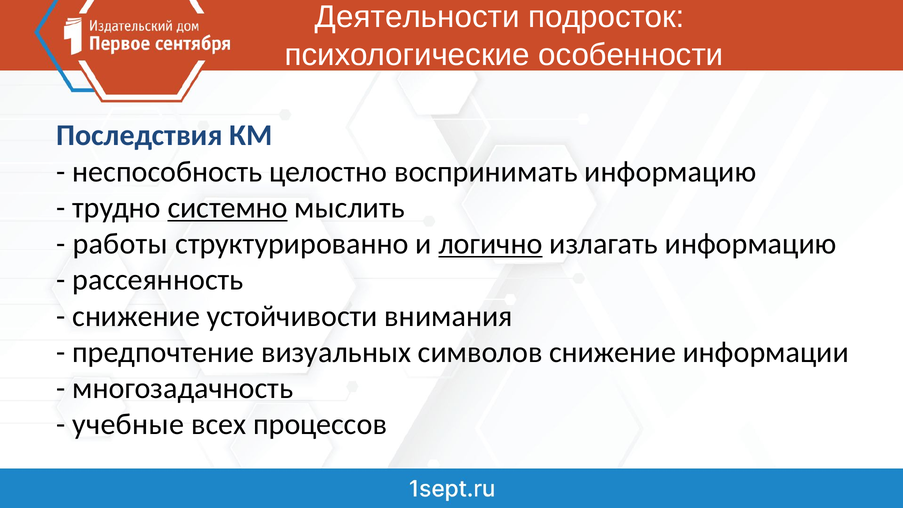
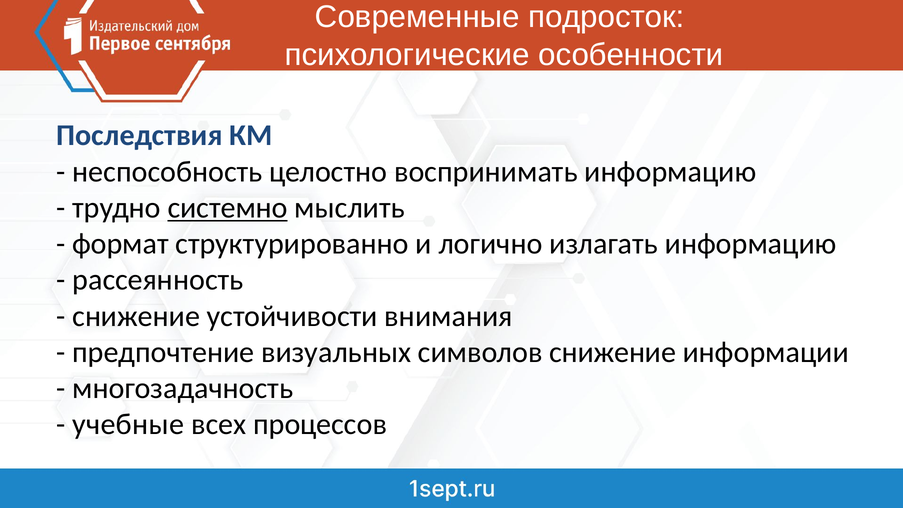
Деятельности: Деятельности -> Современные
работы: работы -> формат
логично underline: present -> none
